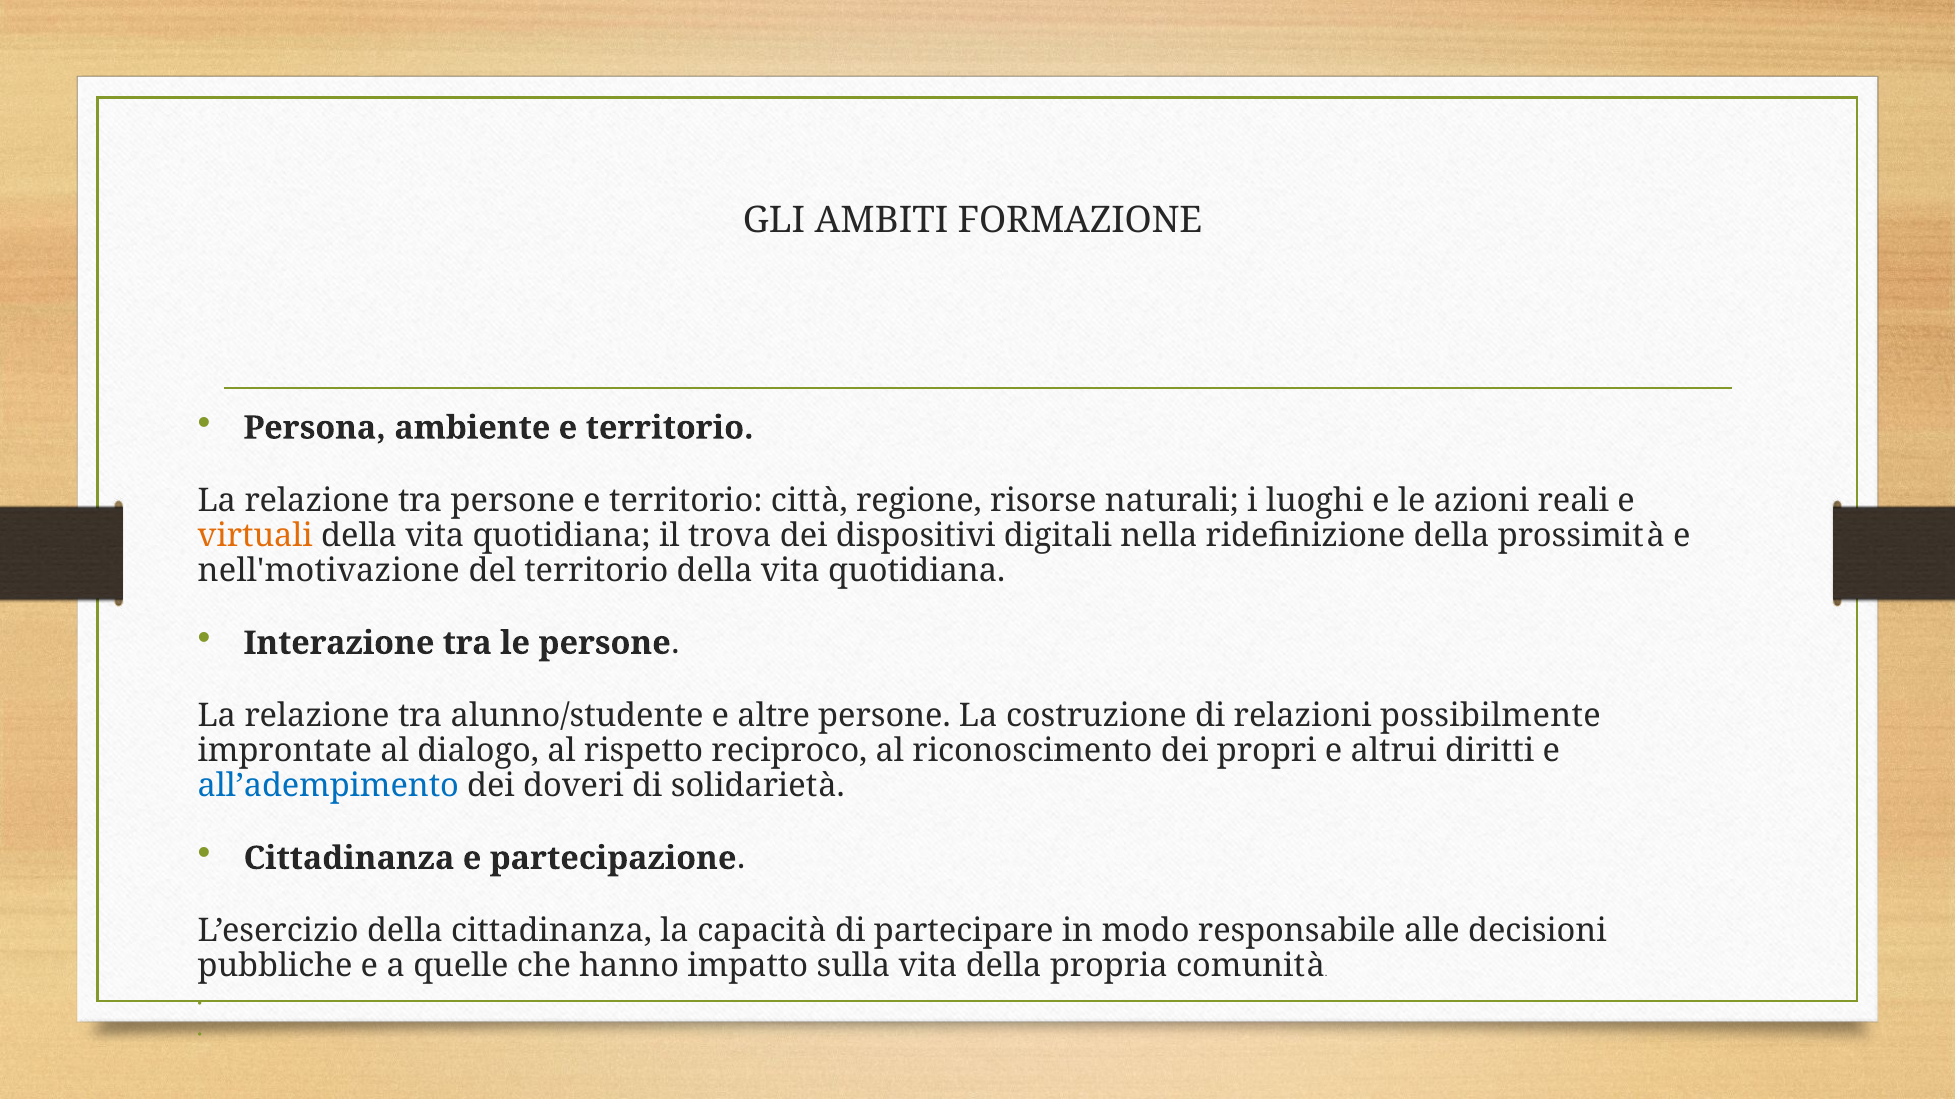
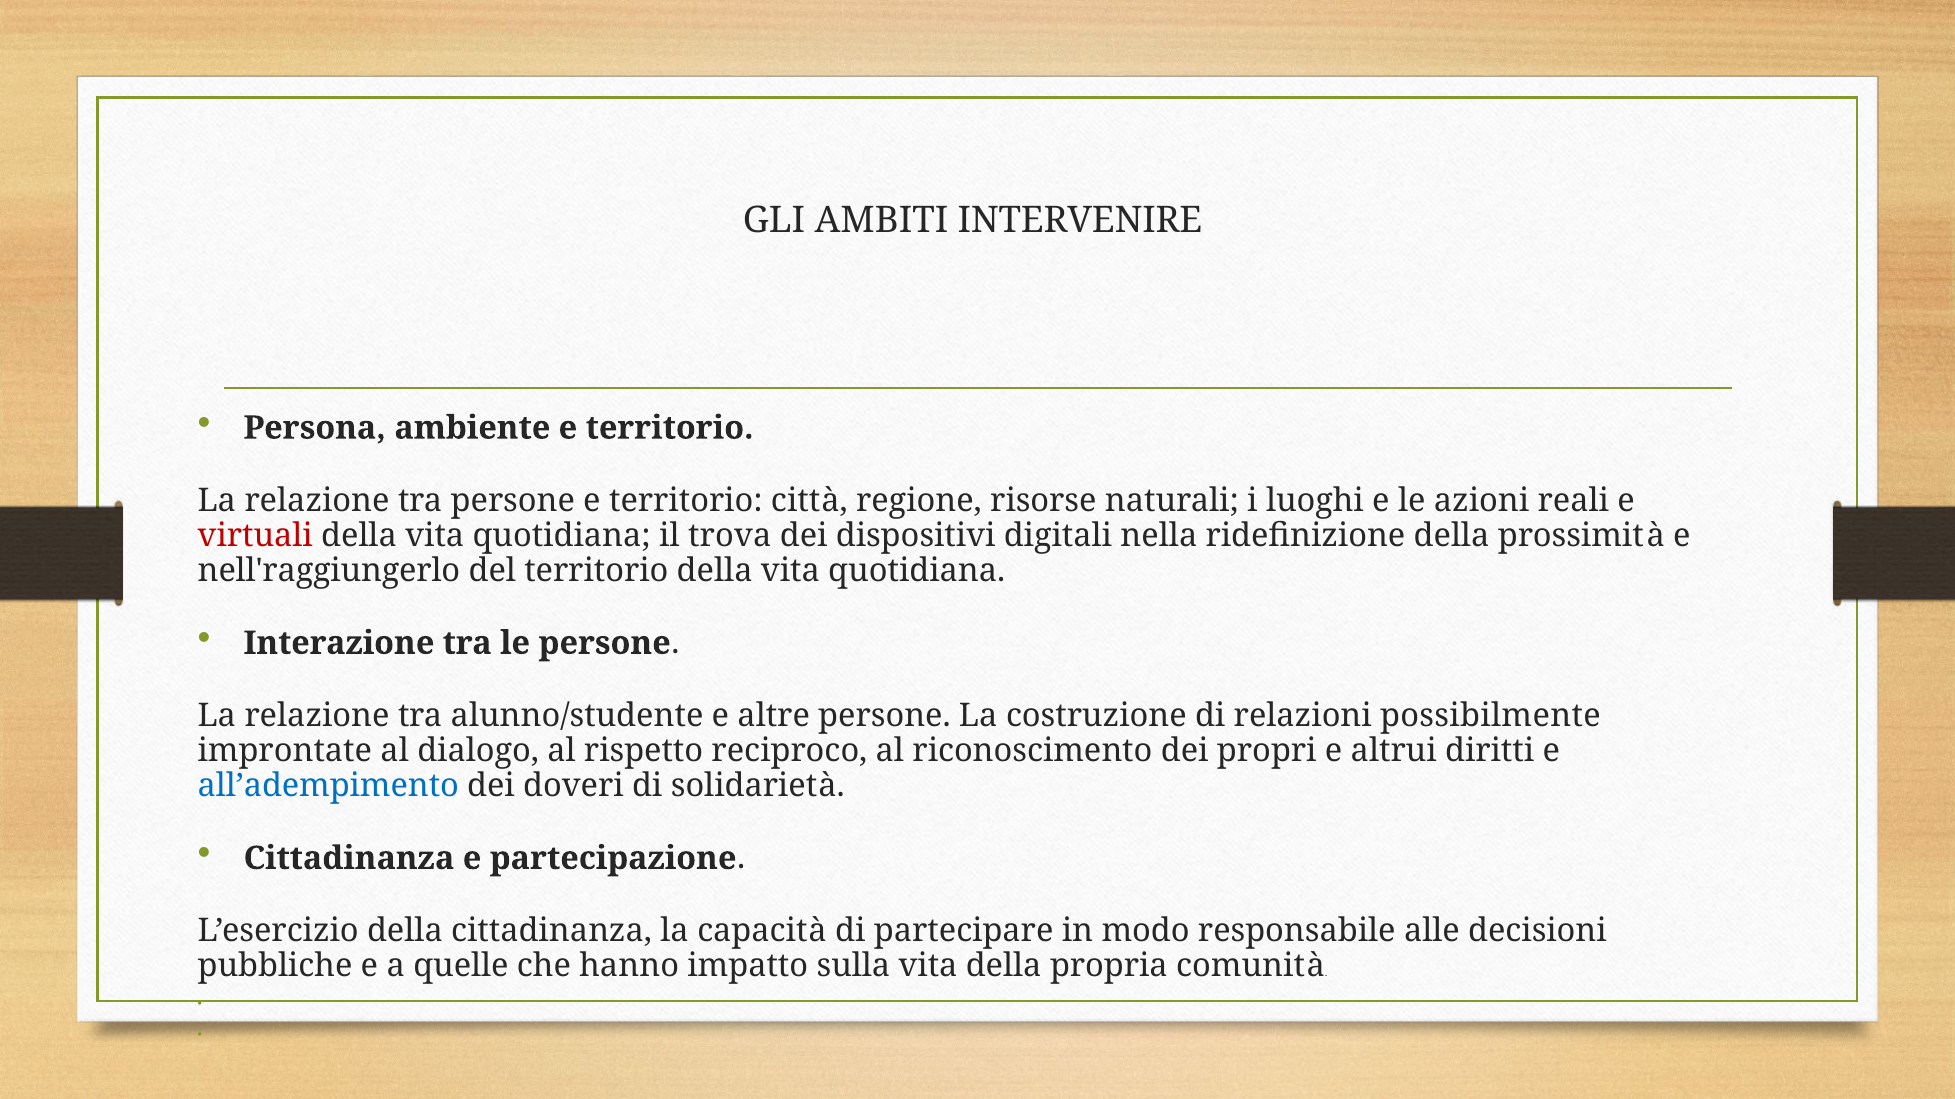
FORMAZIONE: FORMAZIONE -> INTERVENIRE
virtuali colour: orange -> red
nell'motivazione: nell'motivazione -> nell'raggiungerlo
